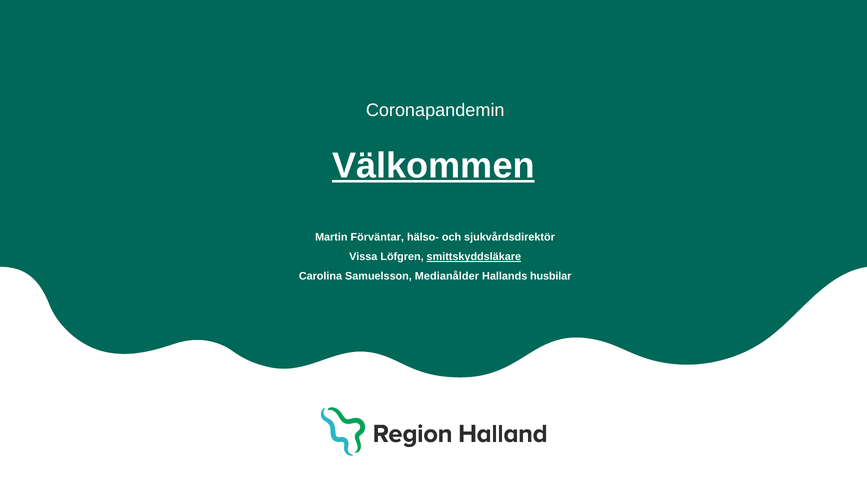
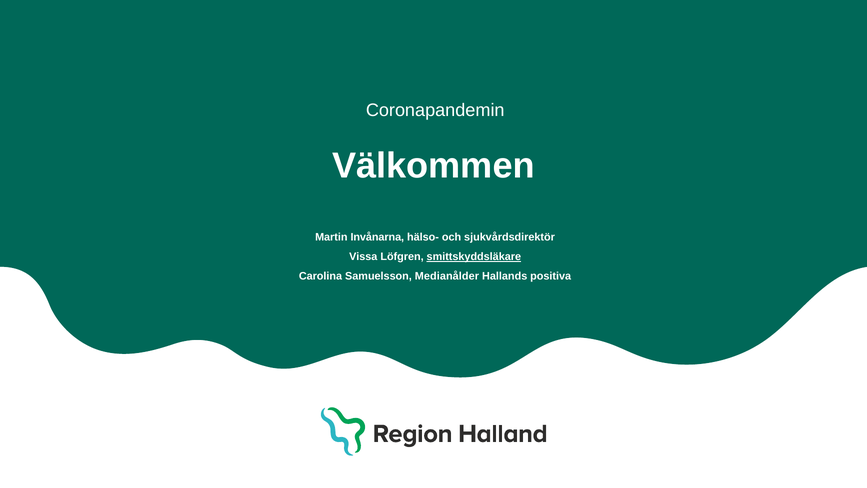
Välkommen underline: present -> none
Förväntar: Förväntar -> Invånarna
husbilar: husbilar -> positiva
